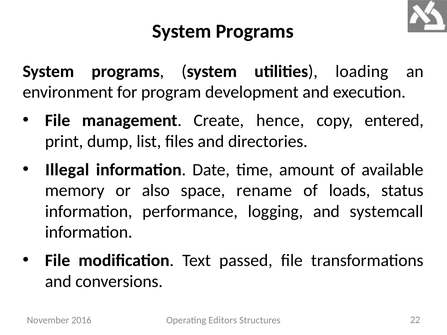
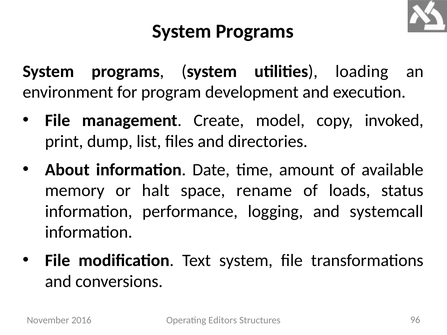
hence: hence -> model
entered: entered -> invoked
Illegal: Illegal -> About
also: also -> halt
Text passed: passed -> system
22: 22 -> 96
